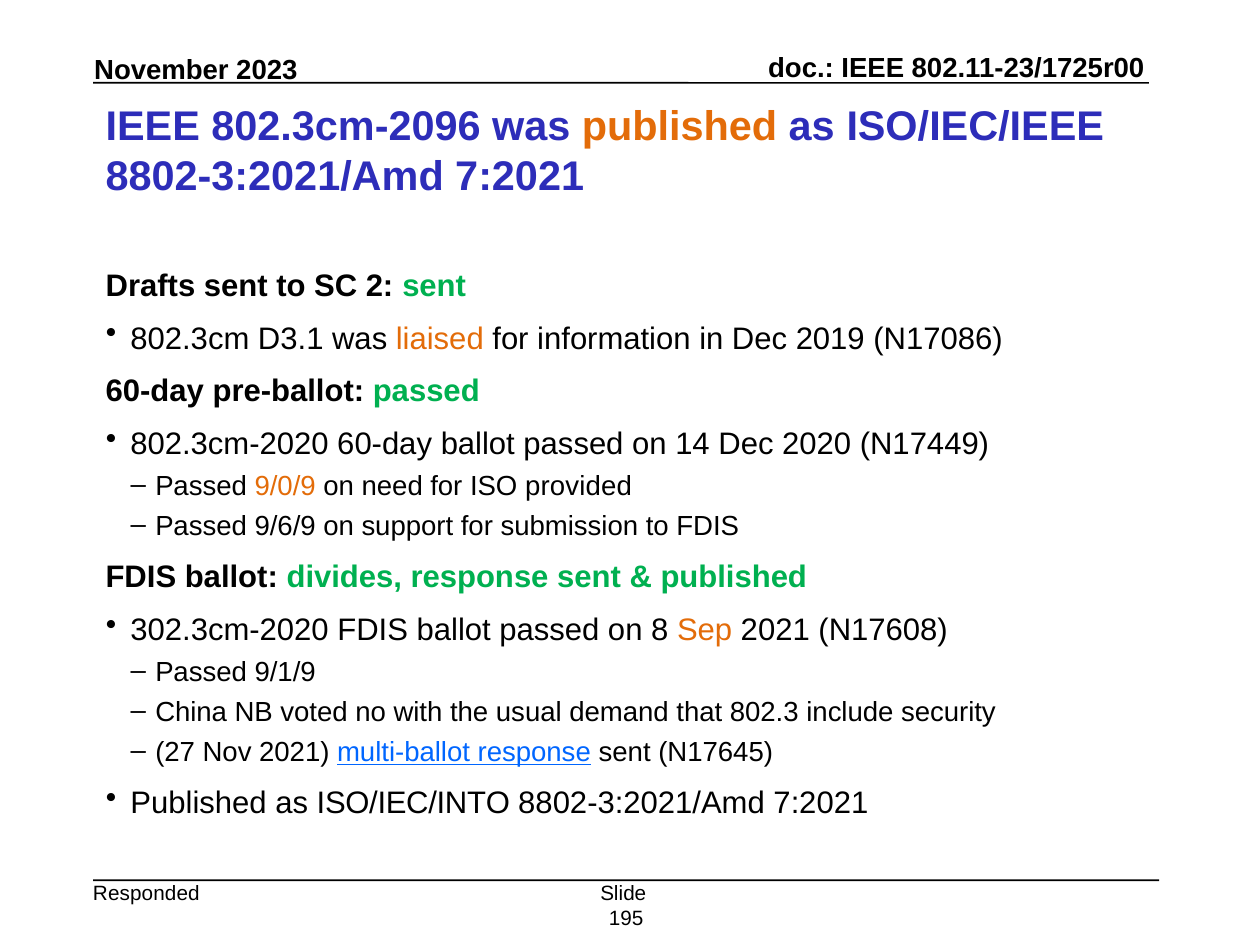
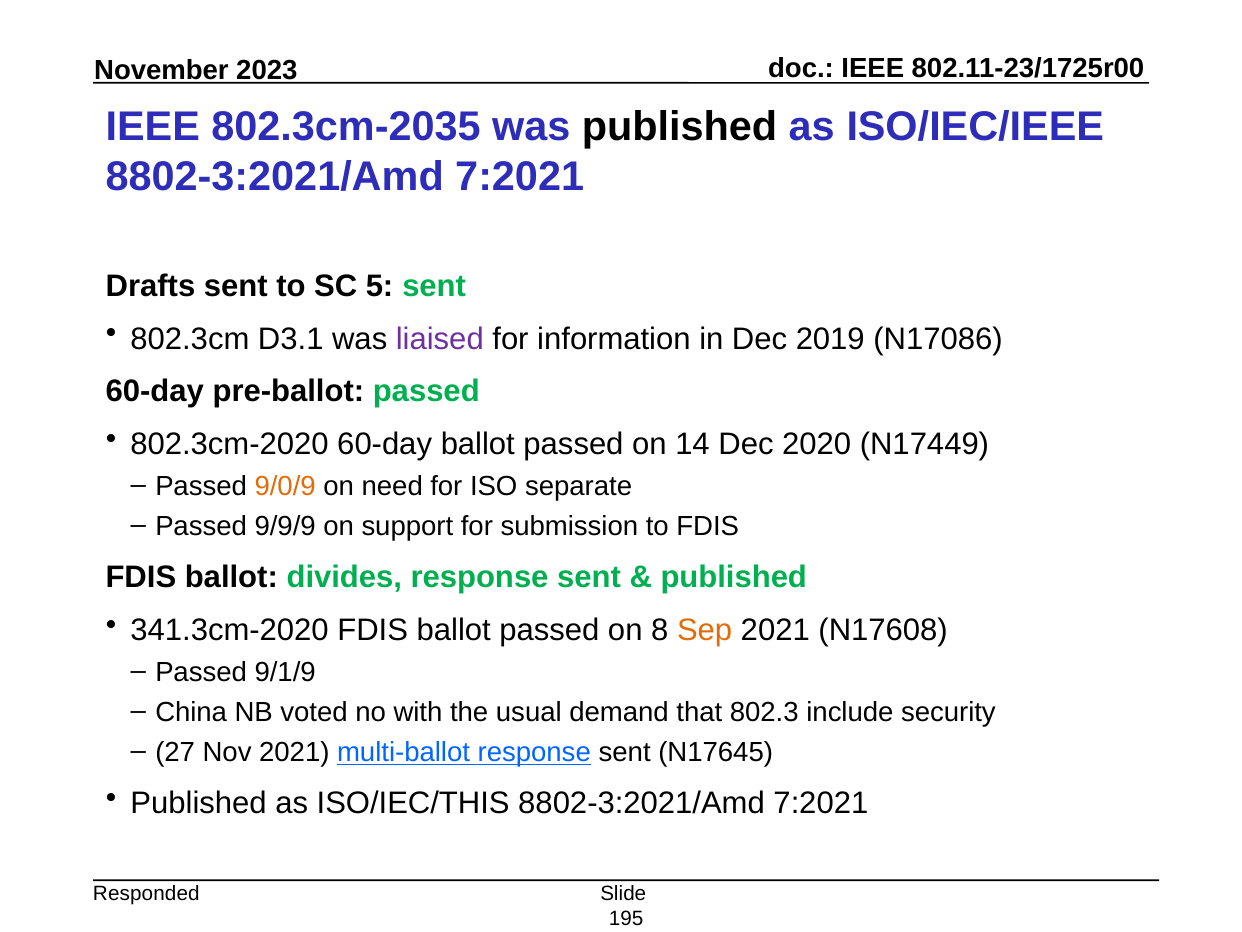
802.3cm-2096: 802.3cm-2096 -> 802.3cm-2035
published at (679, 127) colour: orange -> black
2: 2 -> 5
liaised colour: orange -> purple
provided: provided -> separate
9/6/9: 9/6/9 -> 9/9/9
302.3cm-2020: 302.3cm-2020 -> 341.3cm-2020
ISO/IEC/INTO: ISO/IEC/INTO -> ISO/IEC/THIS
